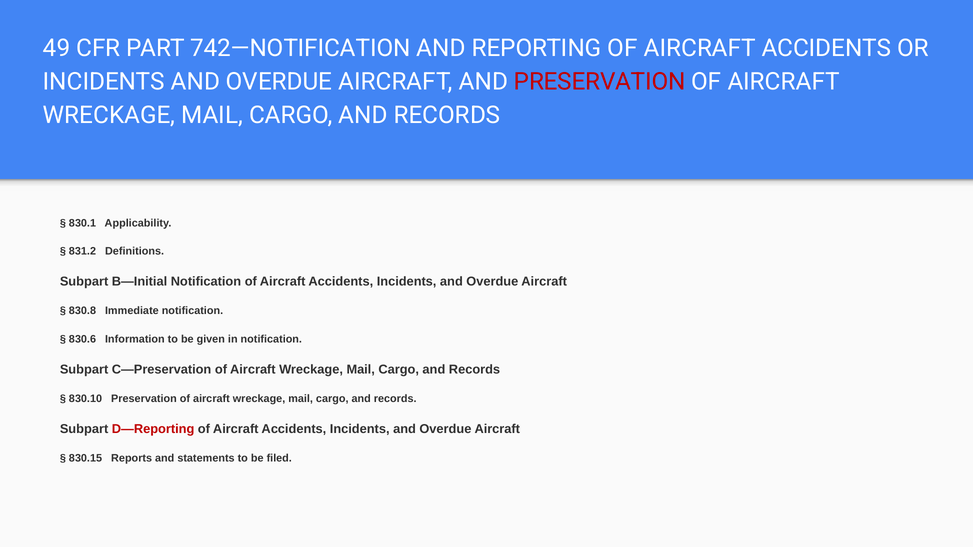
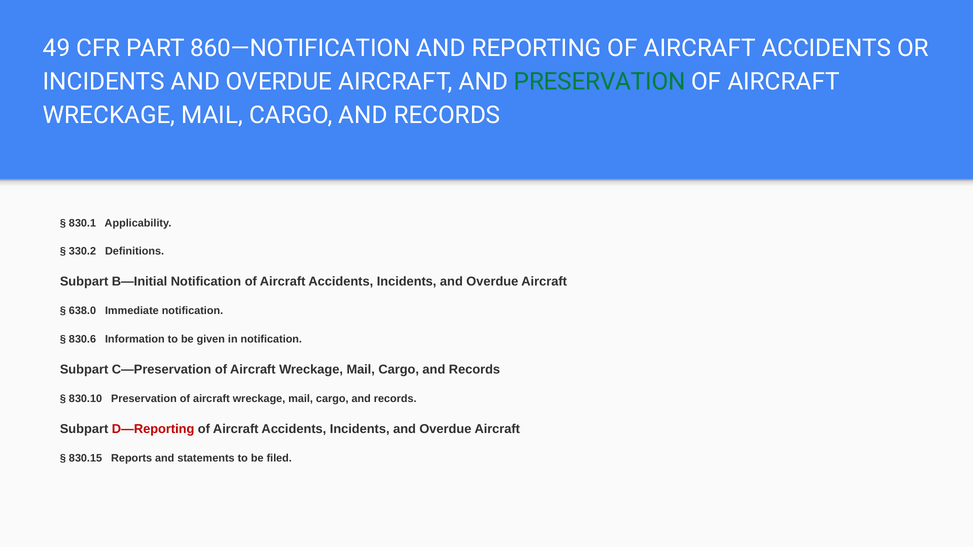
742—NOTIFICATION: 742—NOTIFICATION -> 860—NOTIFICATION
PRESERVATION at (600, 82) colour: red -> green
831.2: 831.2 -> 330.2
830.8: 830.8 -> 638.0
